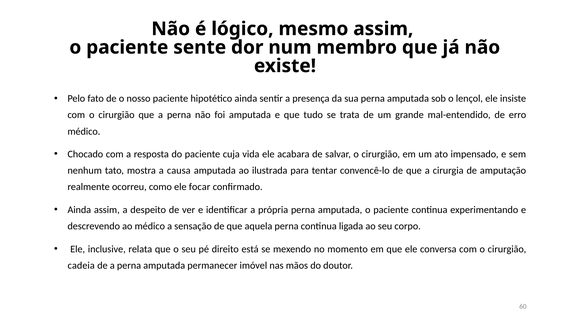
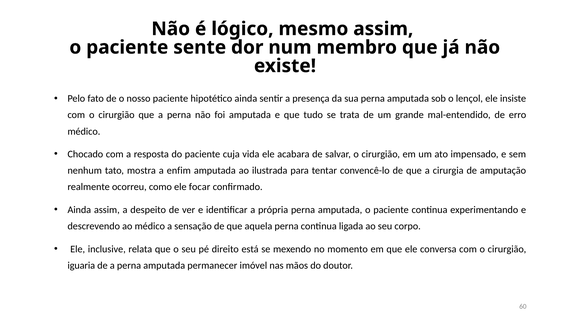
causa: causa -> enfim
cadeia: cadeia -> iguaria
